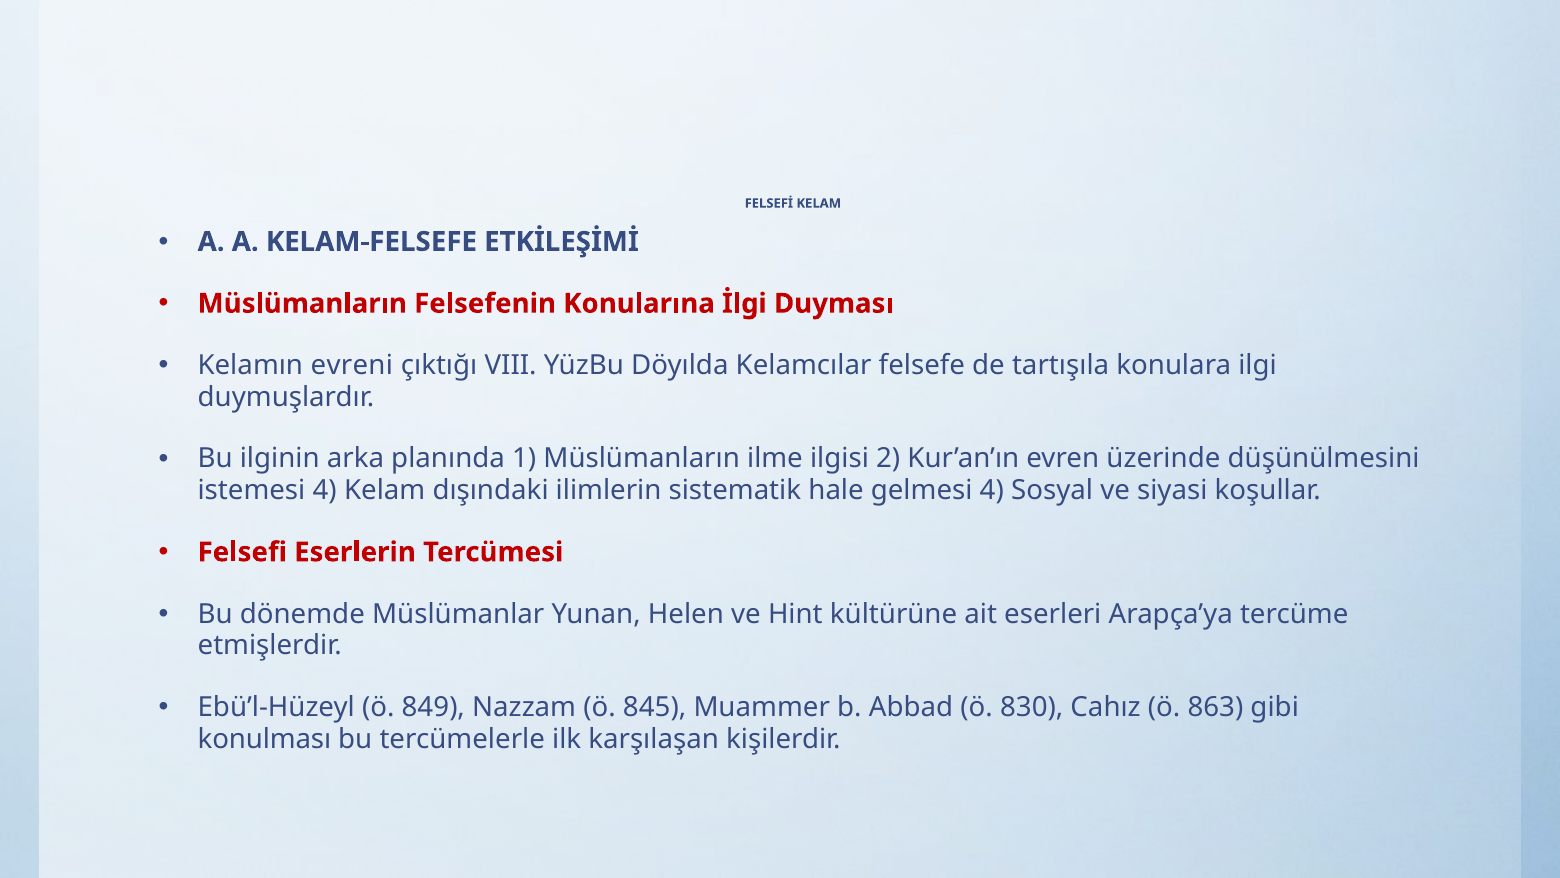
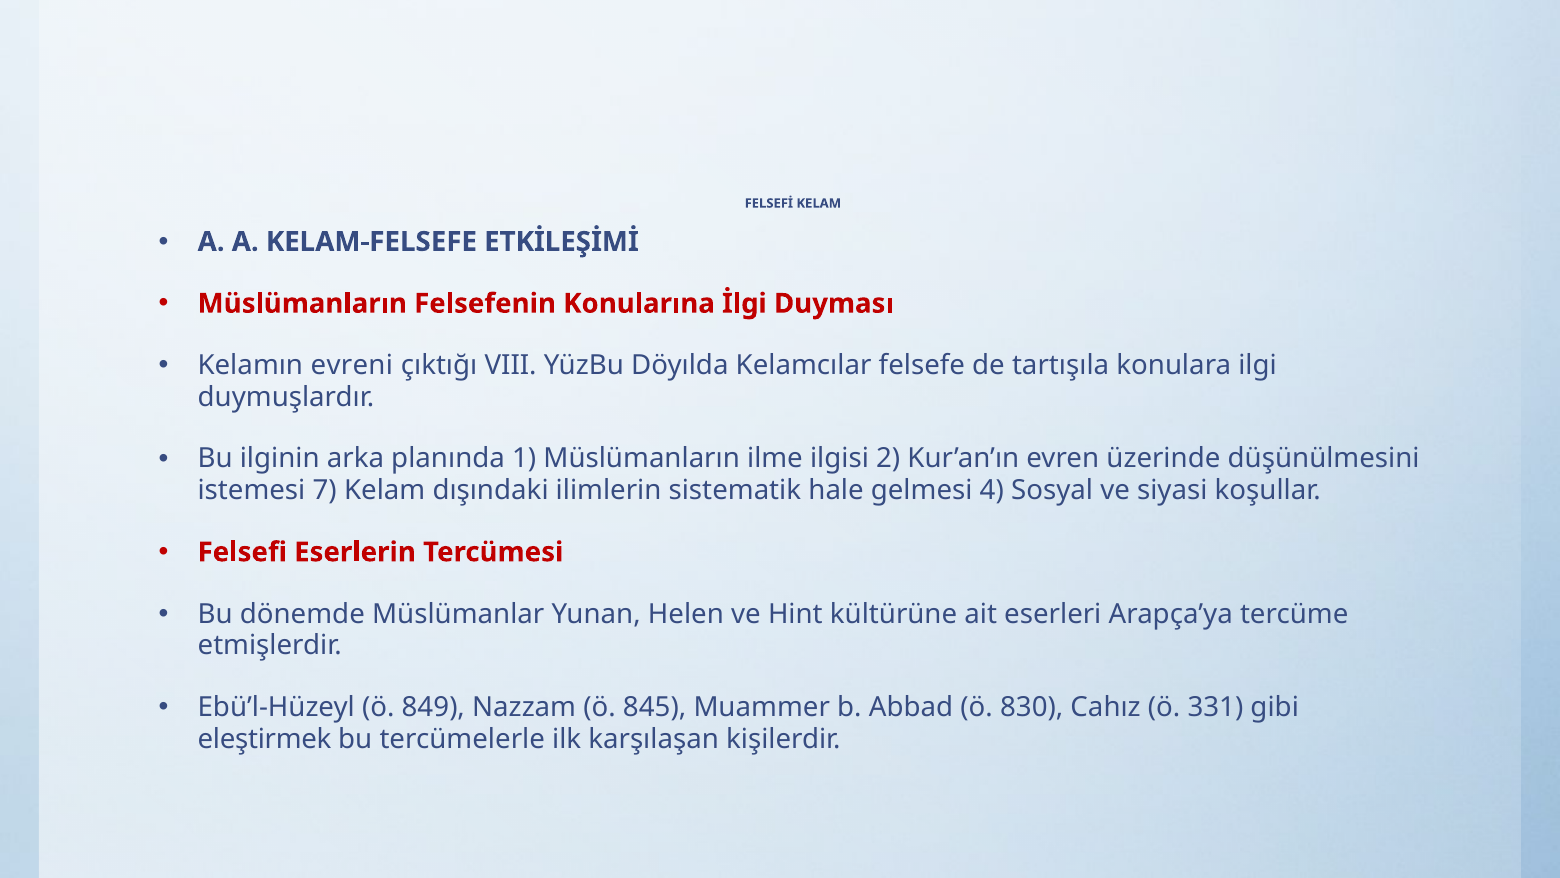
istemesi 4: 4 -> 7
863: 863 -> 331
konulması: konulması -> eleştirmek
